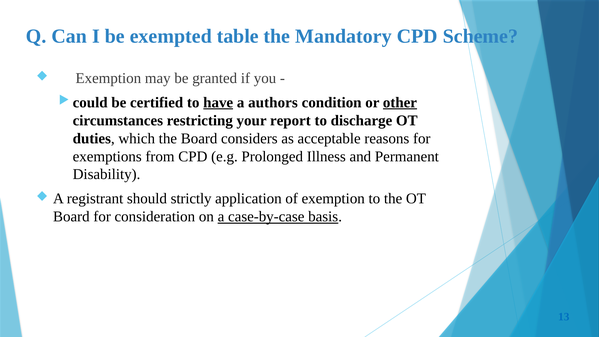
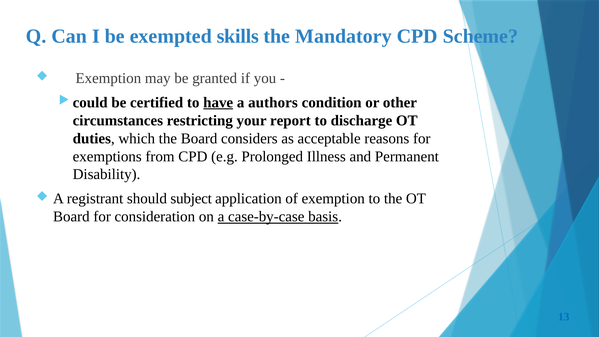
table: table -> skills
other underline: present -> none
strictly: strictly -> subject
